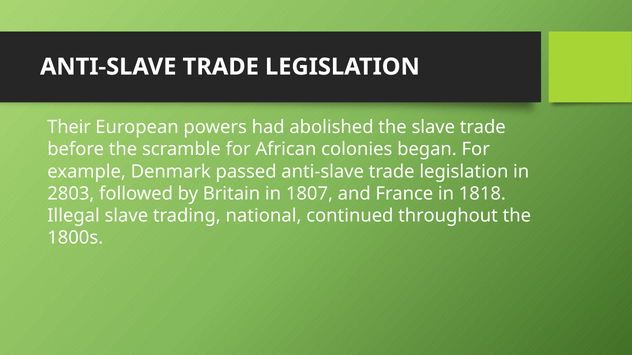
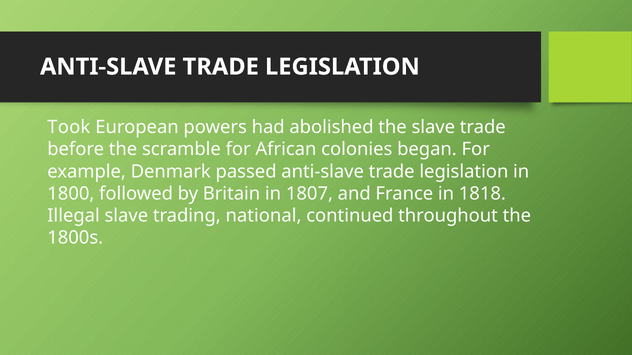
Their: Their -> Took
2803: 2803 -> 1800
